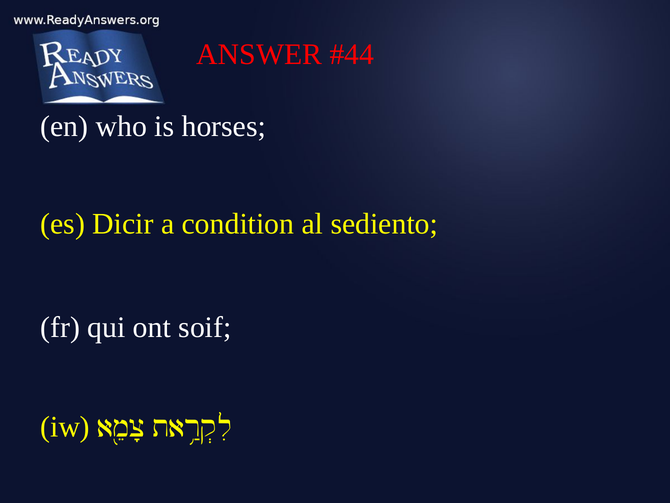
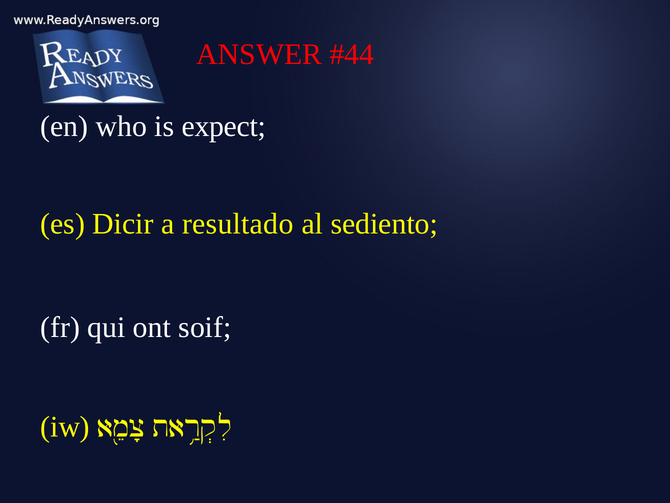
horses: horses -> expect
condition: condition -> resultado
